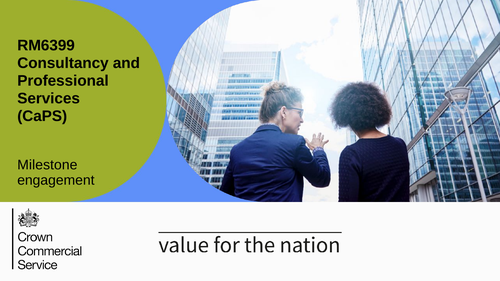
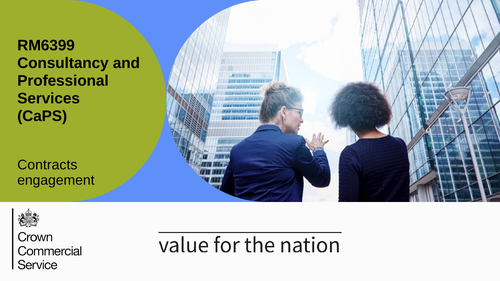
Milestone: Milestone -> Contracts
